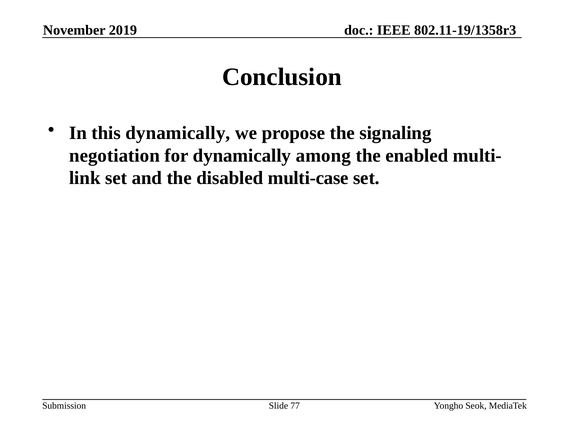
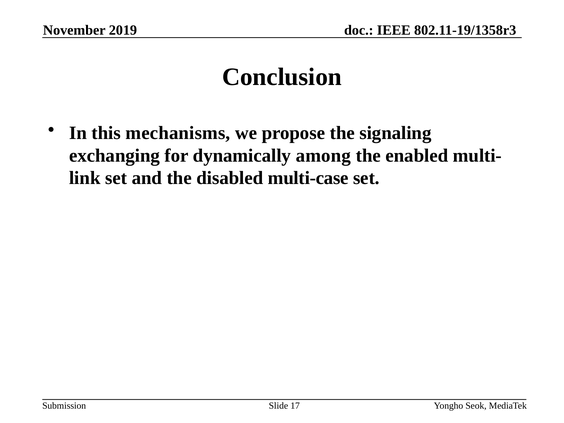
this dynamically: dynamically -> mechanisms
negotiation: negotiation -> exchanging
77: 77 -> 17
